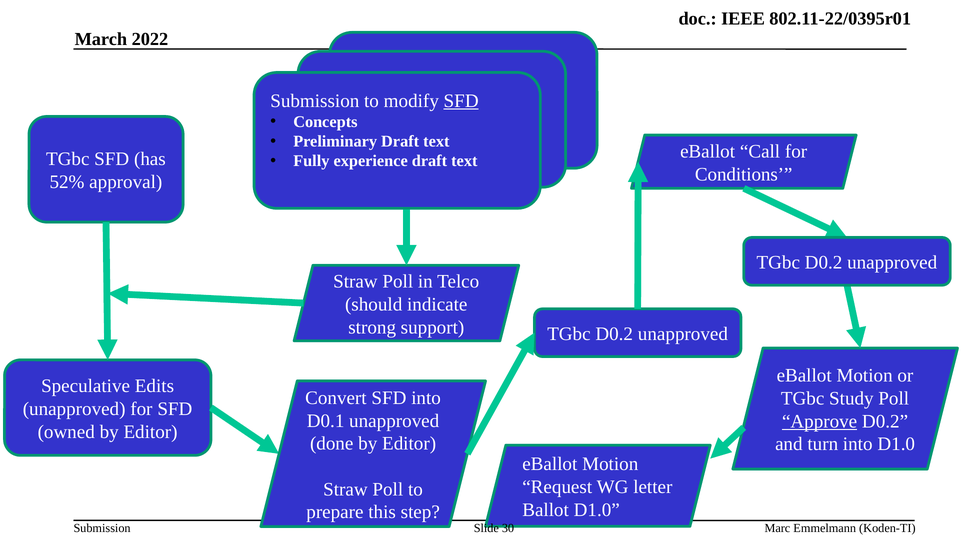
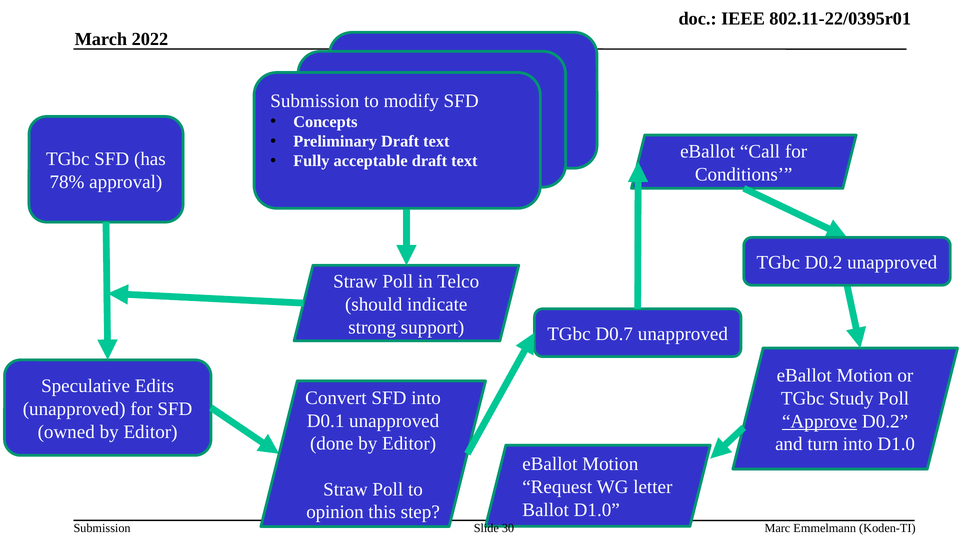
SFD at (461, 101) underline: present -> none
experience: experience -> acceptable
52%: 52% -> 78%
D0.2 at (614, 334): D0.2 -> D0.7
prepare: prepare -> opinion
